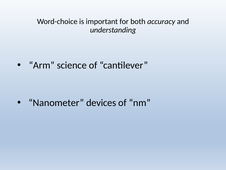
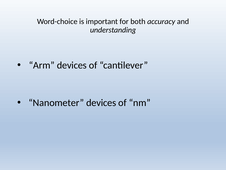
Arm science: science -> devices
